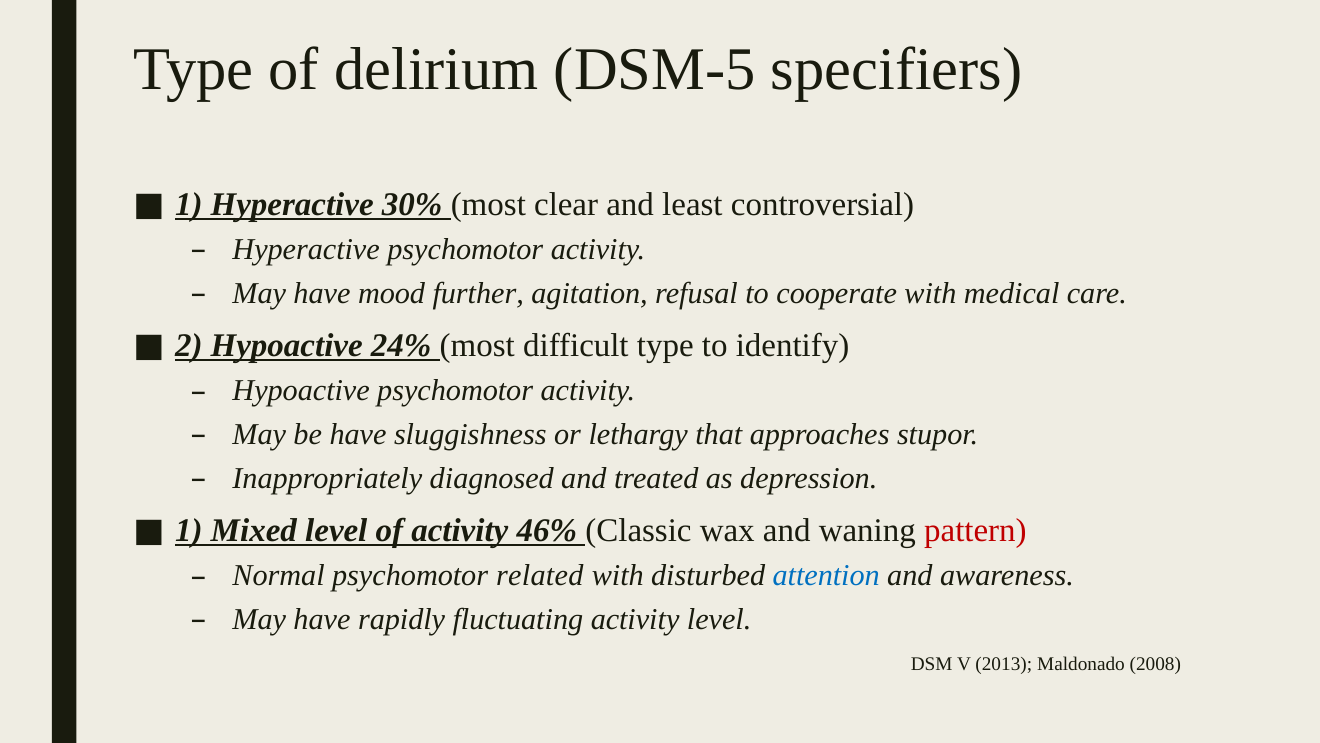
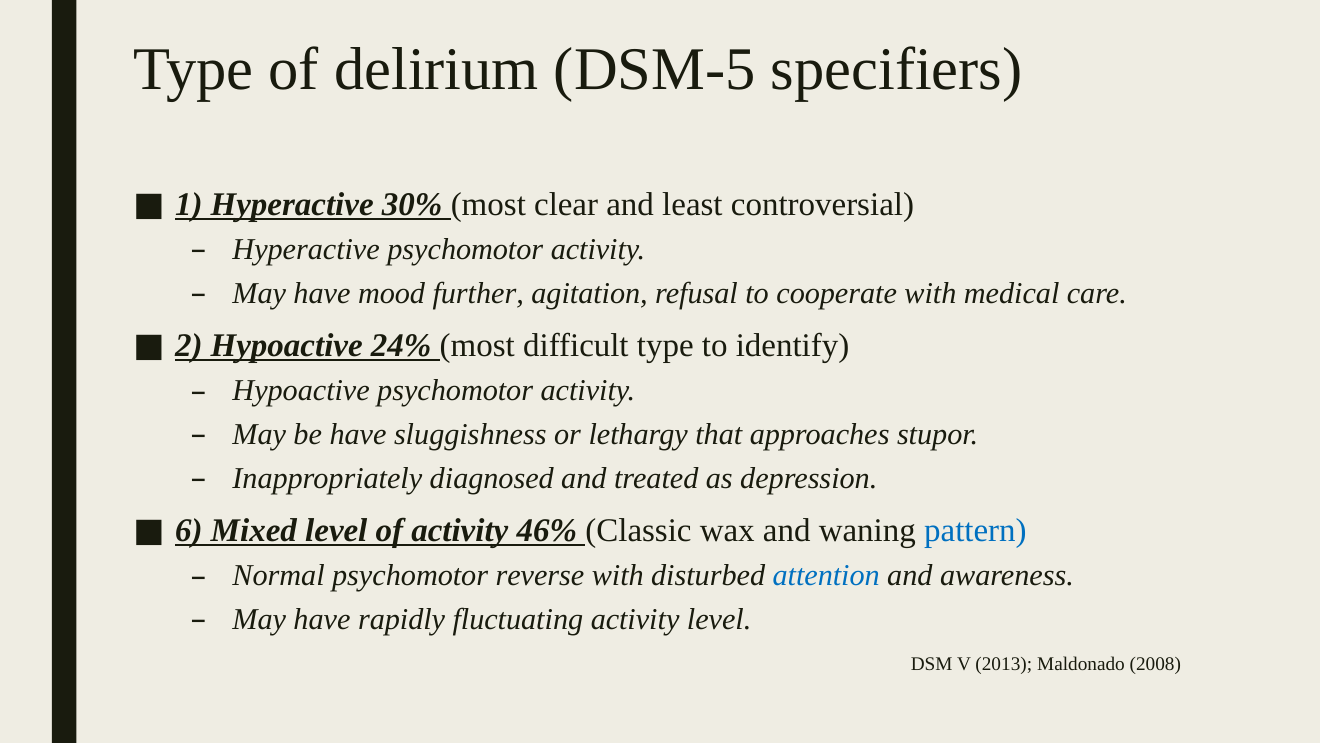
1 at (189, 530): 1 -> 6
pattern colour: red -> blue
related: related -> reverse
